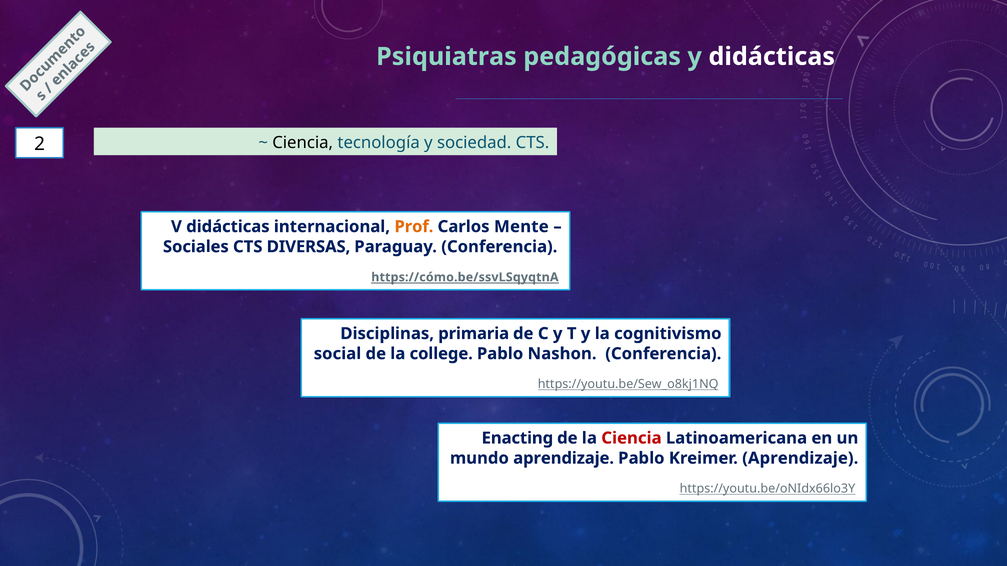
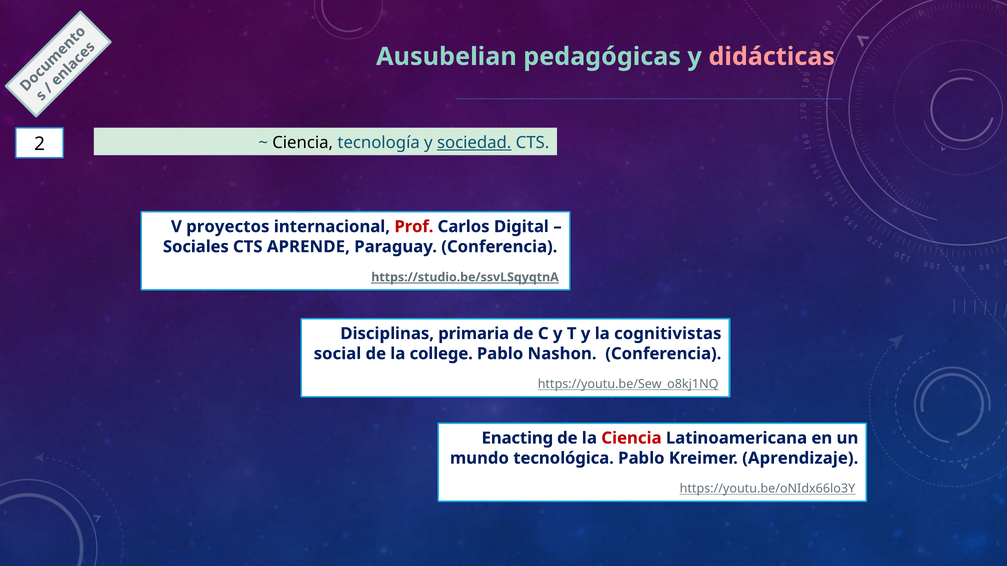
Psiquiatras: Psiquiatras -> Ausubelian
didácticas at (772, 57) colour: white -> pink
sociedad underline: none -> present
V didácticas: didácticas -> proyectos
Prof colour: orange -> red
Mente: Mente -> Digital
DIVERSAS: DIVERSAS -> APRENDE
https://cómo.be/ssvLSqyqtnA: https://cómo.be/ssvLSqyqtnA -> https://studio.be/ssvLSqyqtnA
cognitivismo: cognitivismo -> cognitivistas
mundo aprendizaje: aprendizaje -> tecnológica
